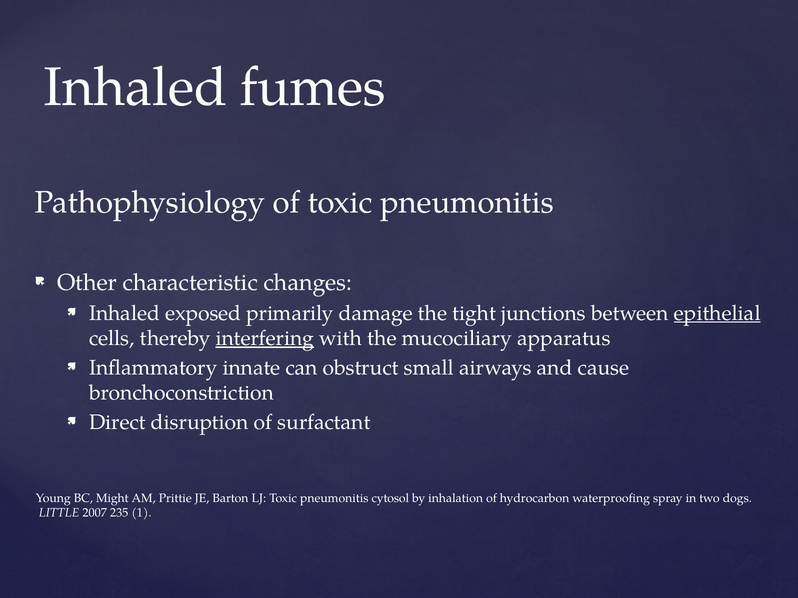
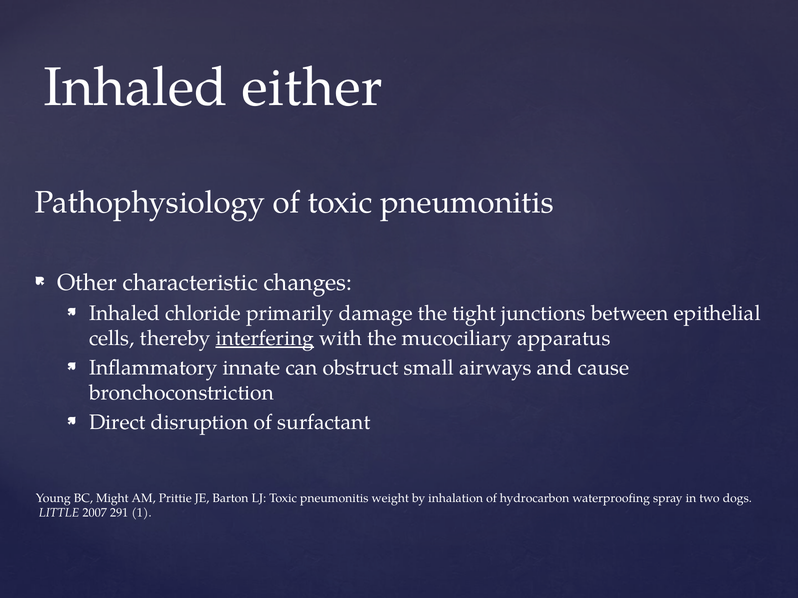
fumes: fumes -> either
exposed: exposed -> chloride
epithelial underline: present -> none
cytosol: cytosol -> weight
235: 235 -> 291
